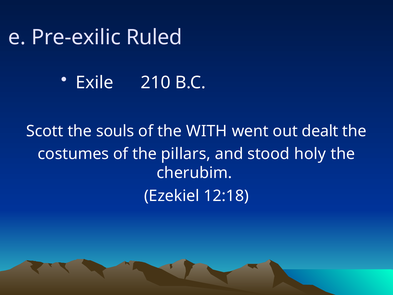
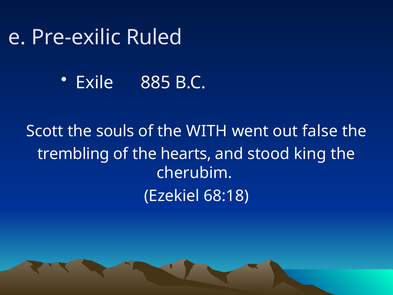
210: 210 -> 885
dealt: dealt -> false
costumes: costumes -> trembling
pillars: pillars -> hearts
holy: holy -> king
12:18: 12:18 -> 68:18
